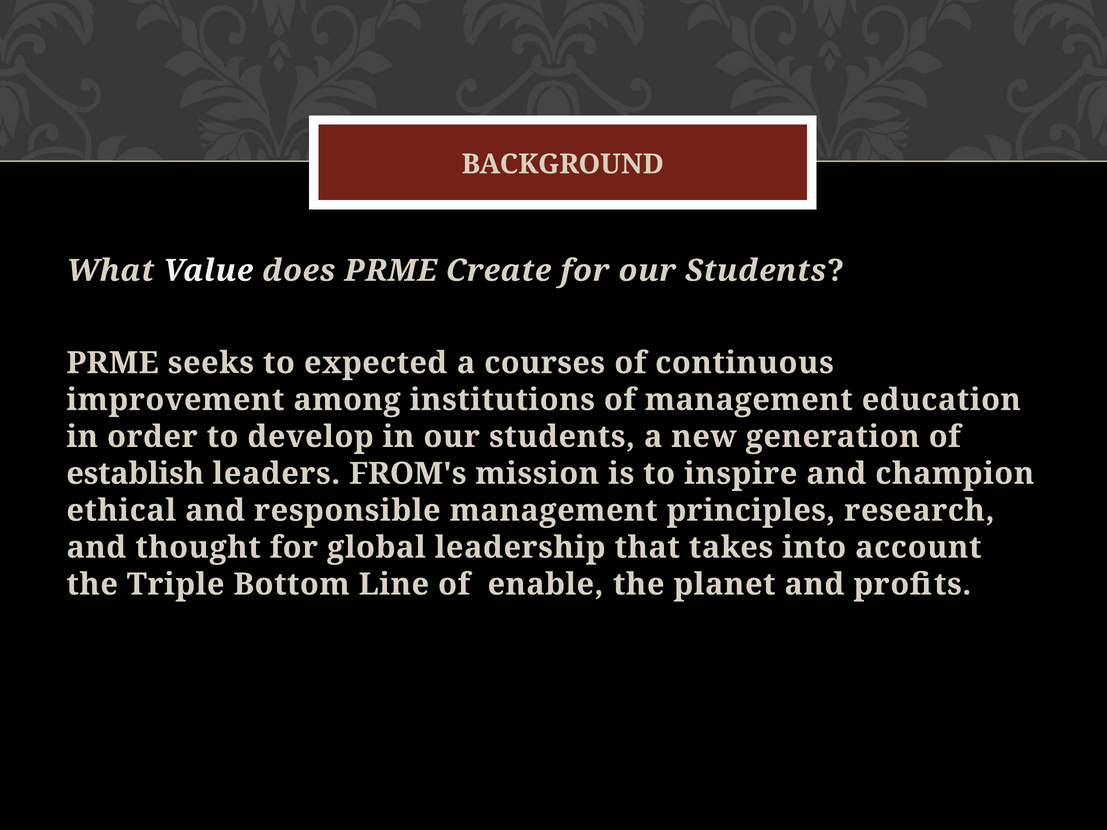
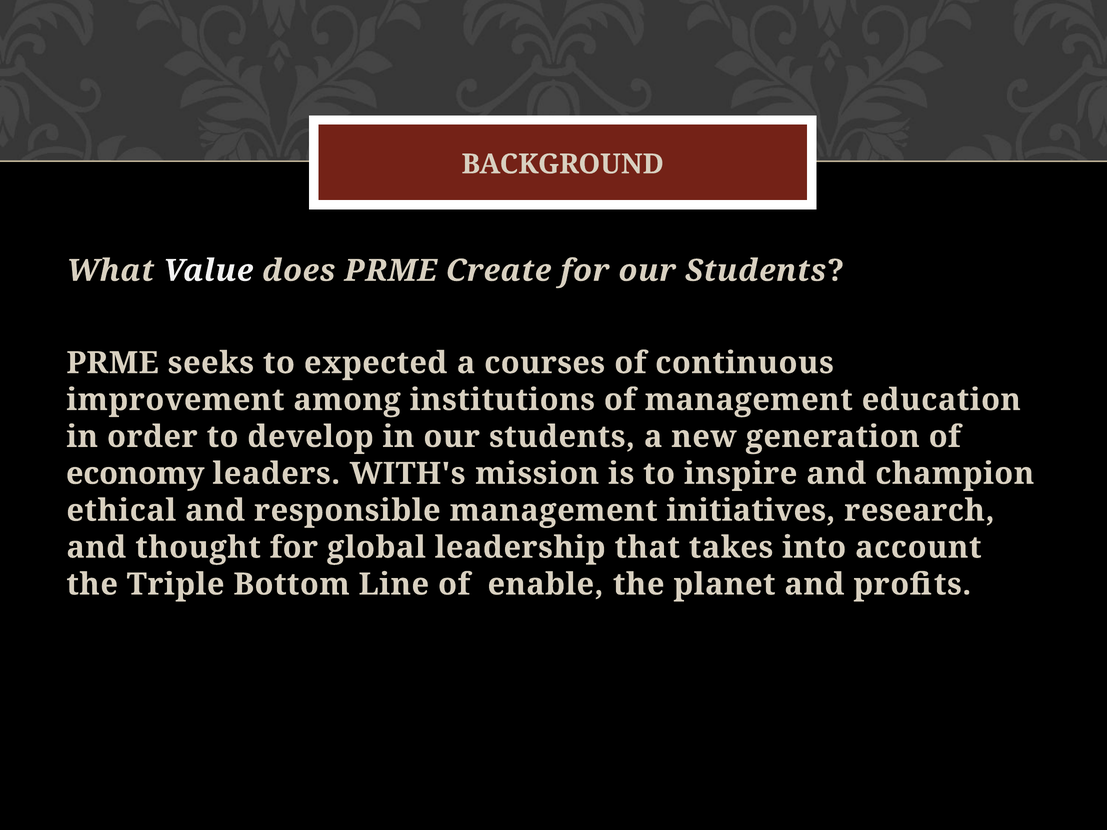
establish: establish -> economy
FROM's: FROM's -> WITH's
principles: principles -> initiatives
